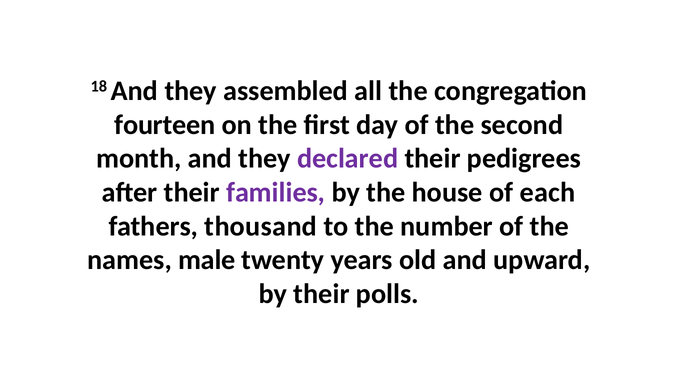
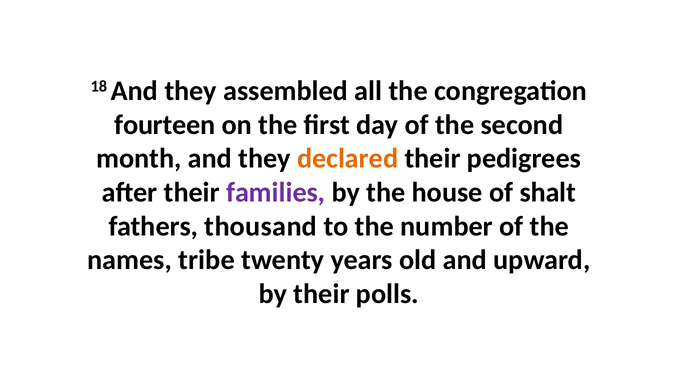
declared colour: purple -> orange
each: each -> shalt
male: male -> tribe
